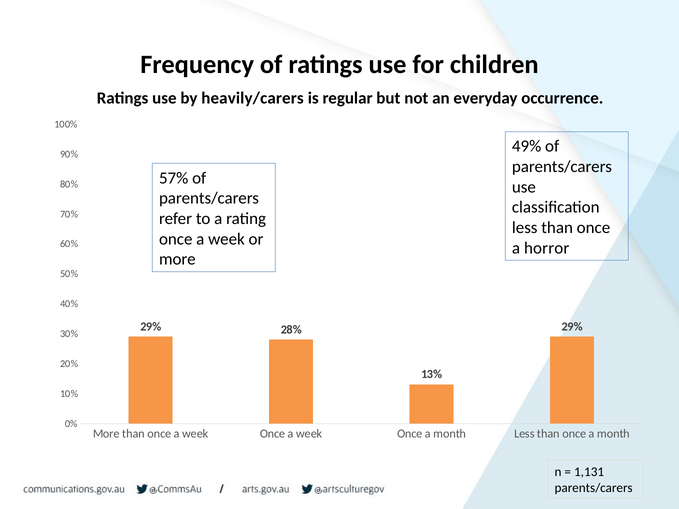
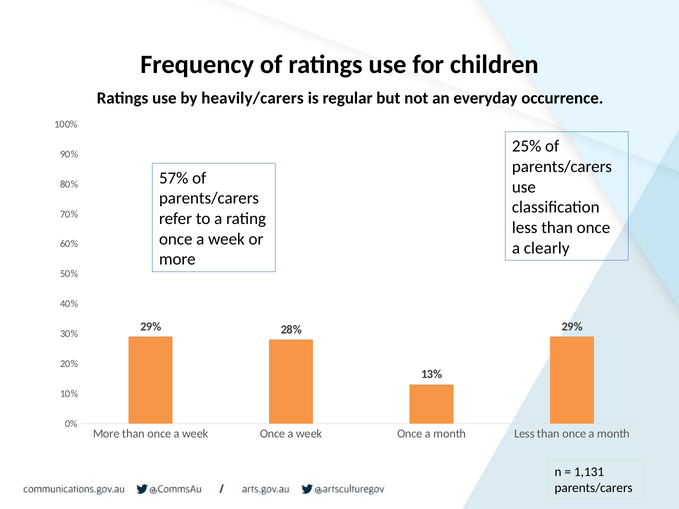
49%: 49% -> 25%
horror: horror -> clearly
